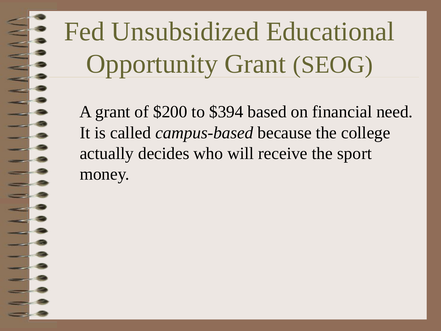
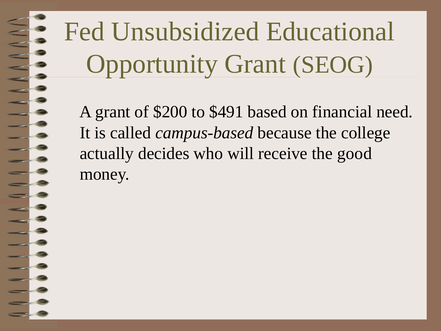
$394: $394 -> $491
sport: sport -> good
